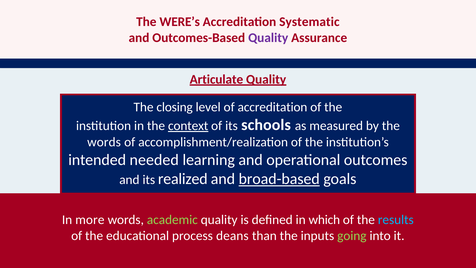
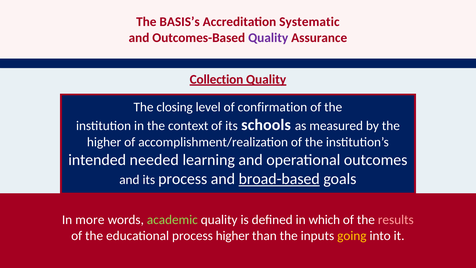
WERE’s: WERE’s -> BASIS’s
Articulate: Articulate -> Collection
of accreditation: accreditation -> confirmation
context underline: present -> none
words at (104, 142): words -> higher
its realized: realized -> process
results colour: light blue -> pink
process deans: deans -> higher
going colour: light green -> yellow
